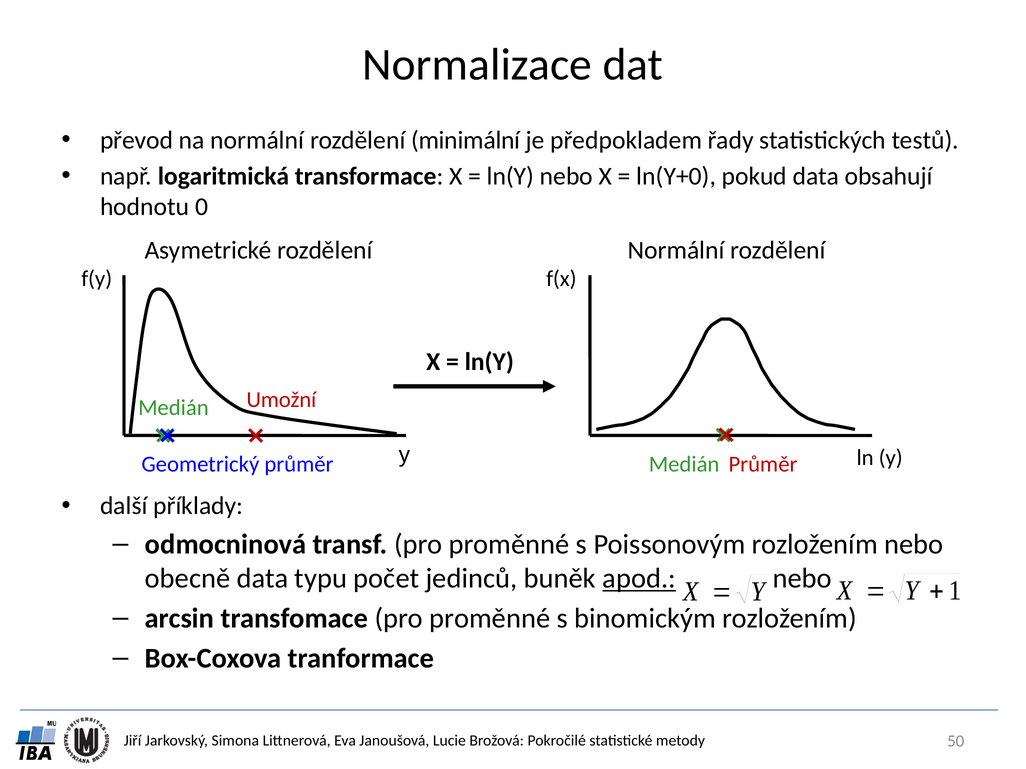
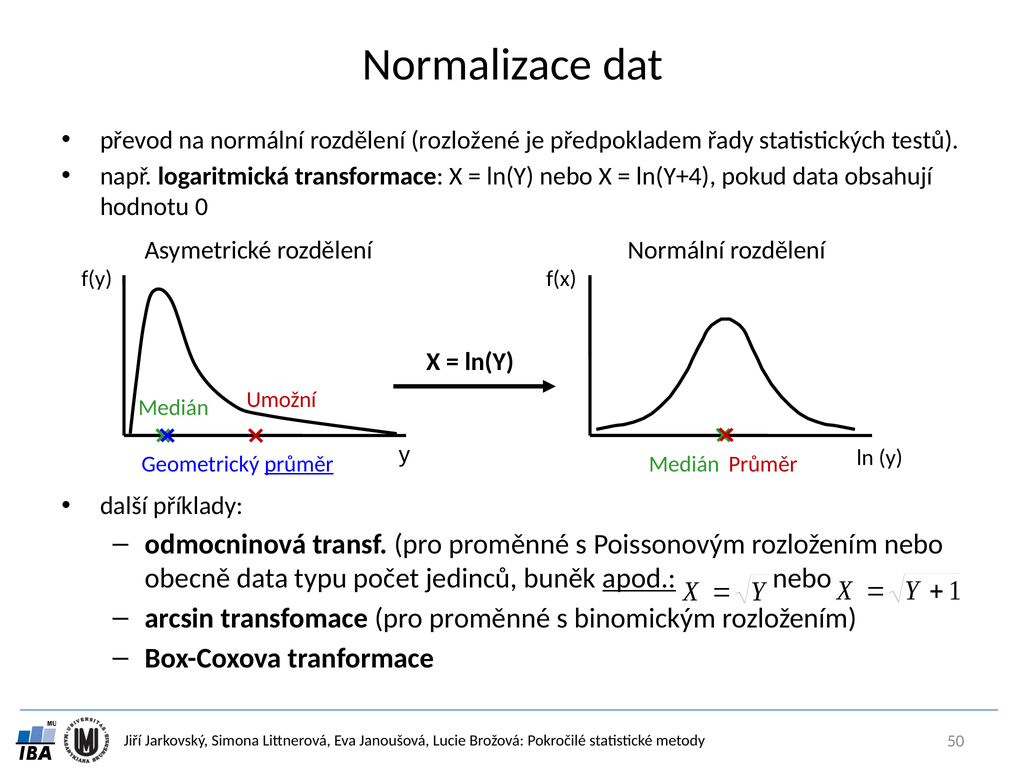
minimální: minimální -> rozložené
ln(Y+0: ln(Y+0 -> ln(Y+4
průměr at (299, 464) underline: none -> present
